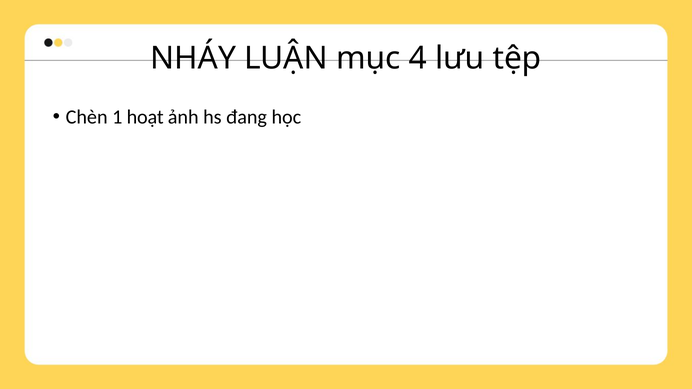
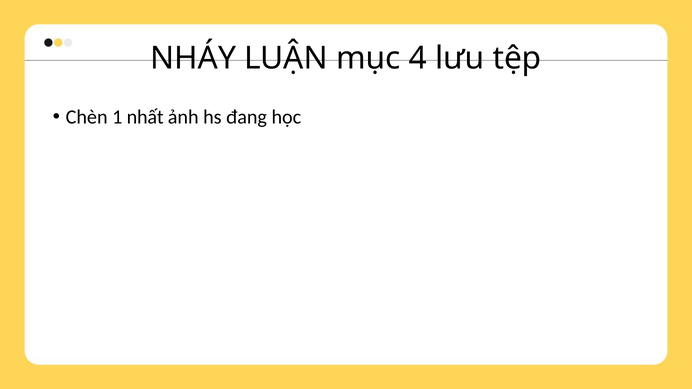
hoạt: hoạt -> nhất
